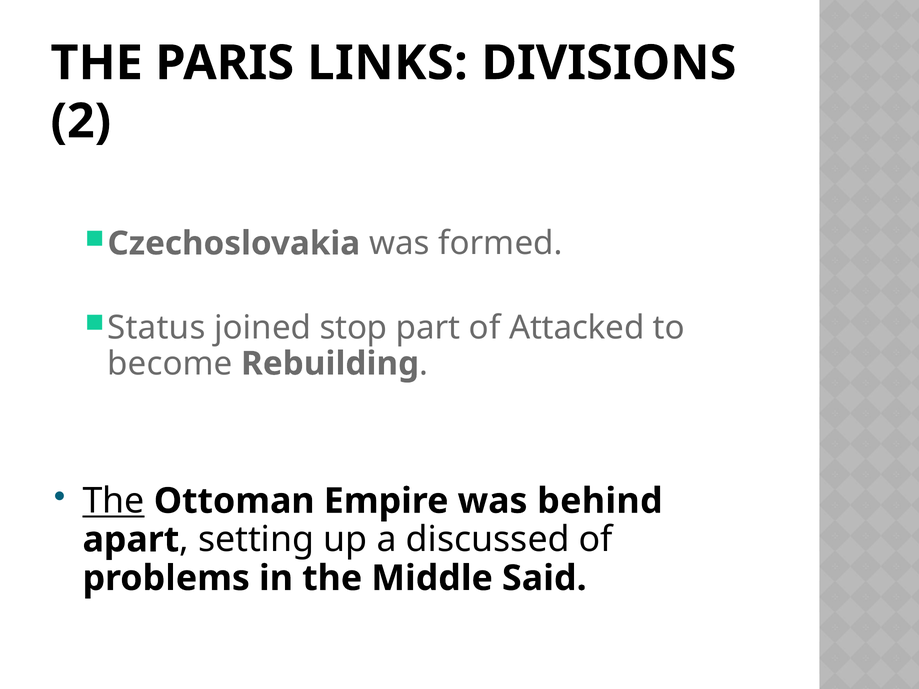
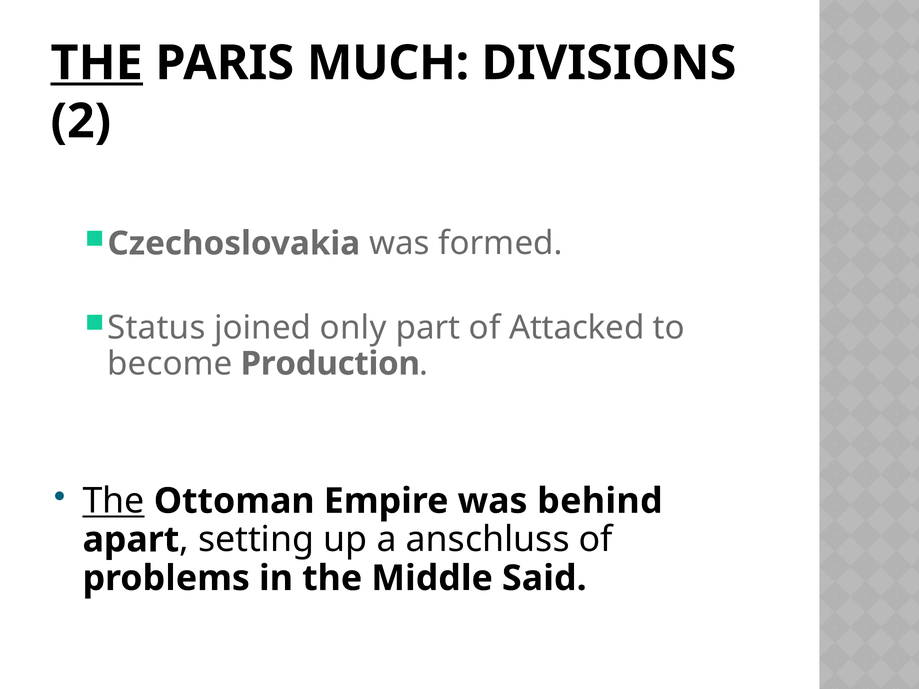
THE at (97, 63) underline: none -> present
LINKS: LINKS -> MUCH
stop: stop -> only
Rebuilding: Rebuilding -> Production
discussed: discussed -> anschluss
